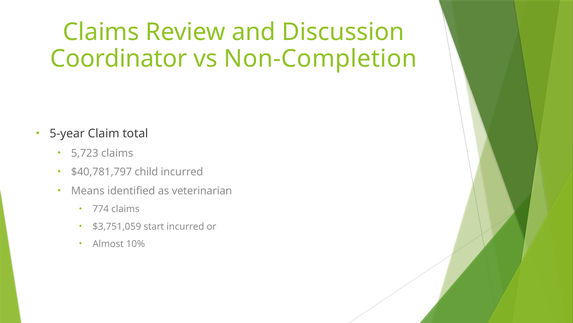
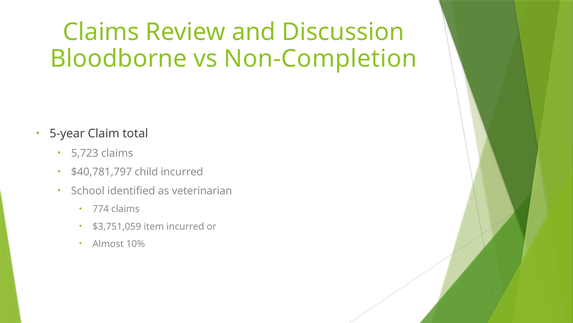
Coordinator: Coordinator -> Bloodborne
Means: Means -> School
start: start -> item
